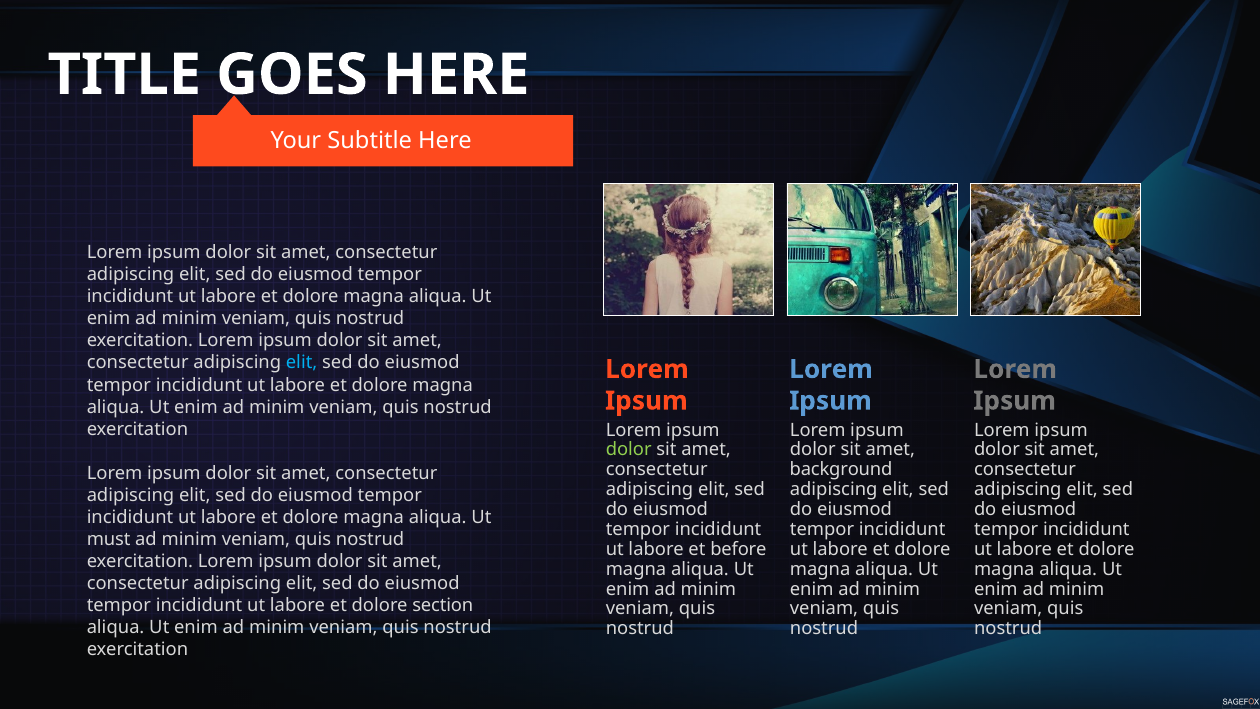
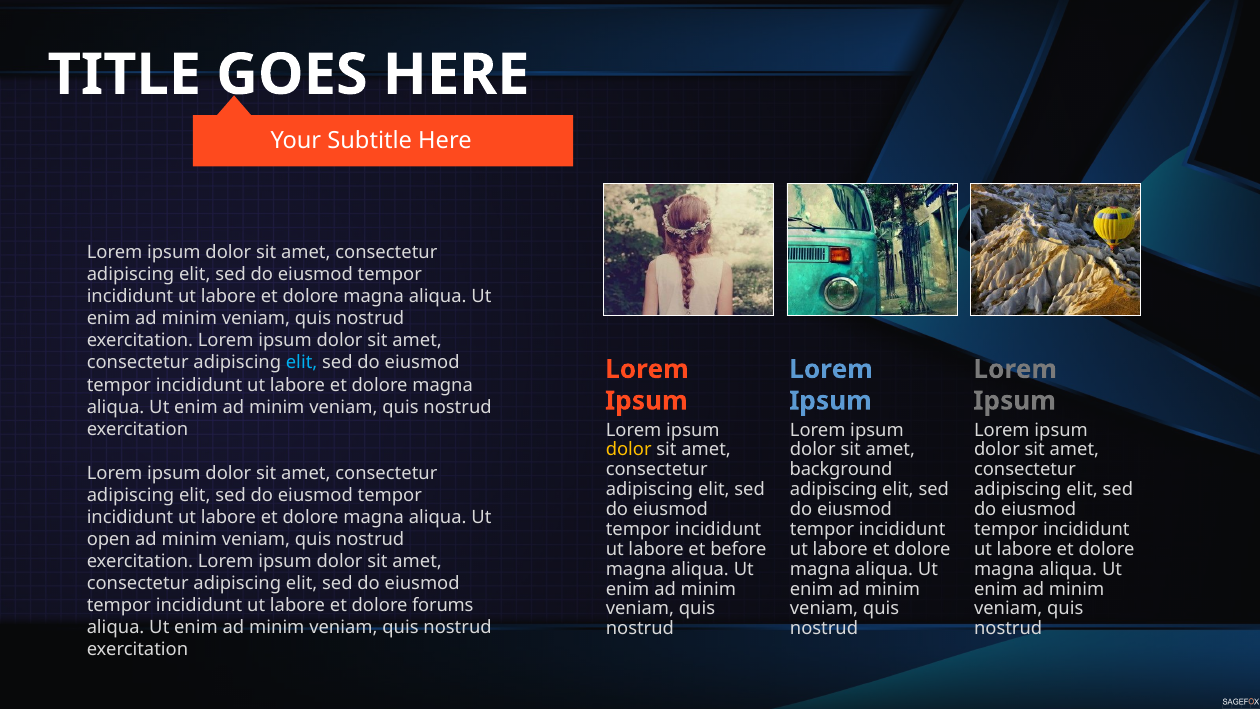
dolor at (629, 450) colour: light green -> yellow
must: must -> open
section: section -> forums
